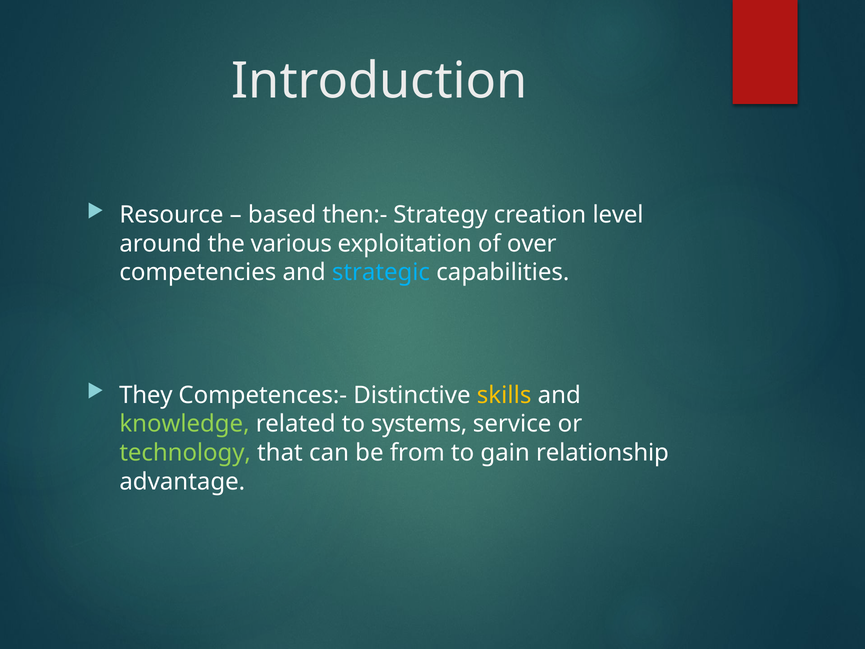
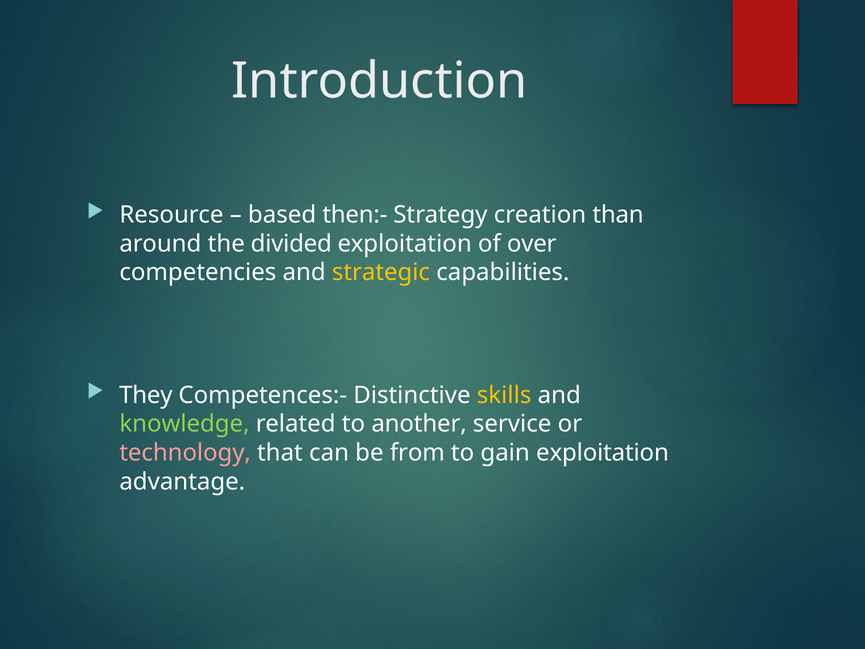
level: level -> than
various: various -> divided
strategic colour: light blue -> yellow
systems: systems -> another
technology colour: light green -> pink
gain relationship: relationship -> exploitation
